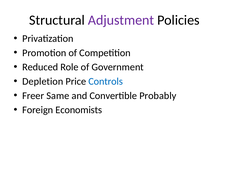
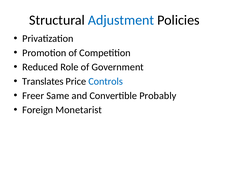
Adjustment colour: purple -> blue
Depletion: Depletion -> Translates
Economists: Economists -> Monetarist
